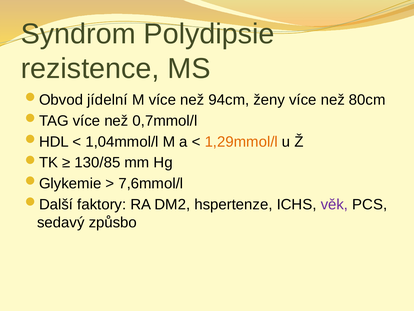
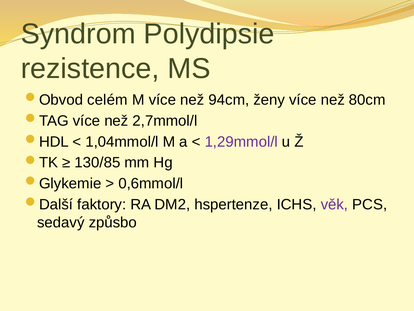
jídelní: jídelní -> celém
0,7mmol/l: 0,7mmol/l -> 2,7mmol/l
1,29mmol/l colour: orange -> purple
7,6mmol/l: 7,6mmol/l -> 0,6mmol/l
